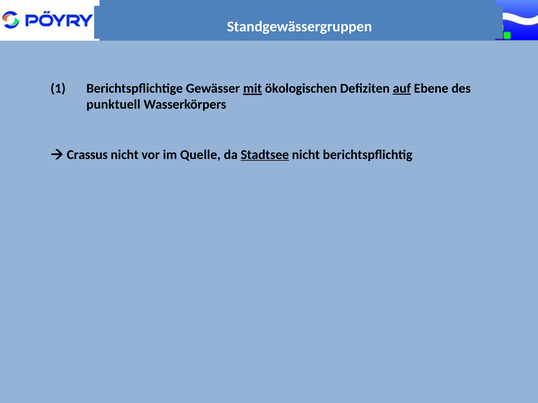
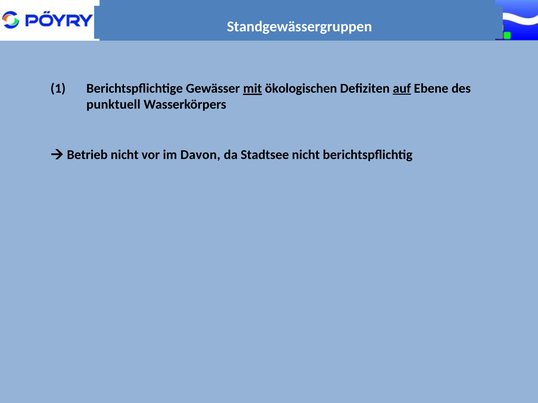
Crassus: Crassus -> Betrieb
Quelle: Quelle -> Davon
Stadtsee underline: present -> none
